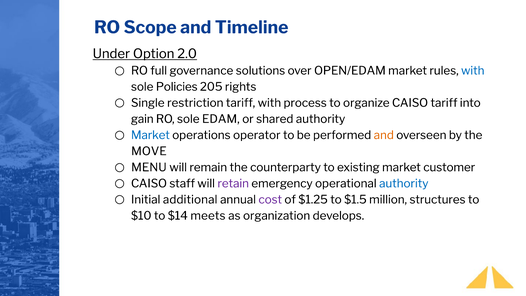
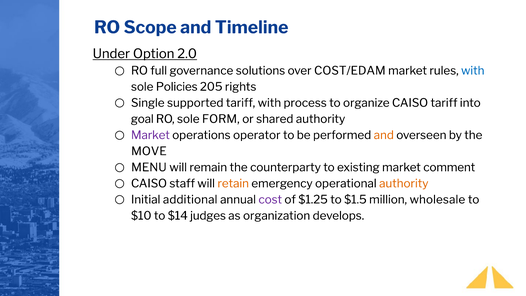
OPEN/EDAM: OPEN/EDAM -> COST/EDAM
restriction: restriction -> supported
gain: gain -> goal
EDAM: EDAM -> FORM
Market at (150, 135) colour: blue -> purple
customer: customer -> comment
retain colour: purple -> orange
authority at (404, 183) colour: blue -> orange
structures: structures -> wholesale
meets: meets -> judges
